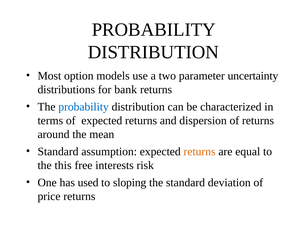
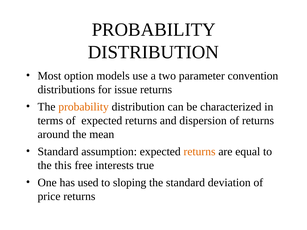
uncertainty: uncertainty -> convention
bank: bank -> issue
probability at (84, 107) colour: blue -> orange
risk: risk -> true
